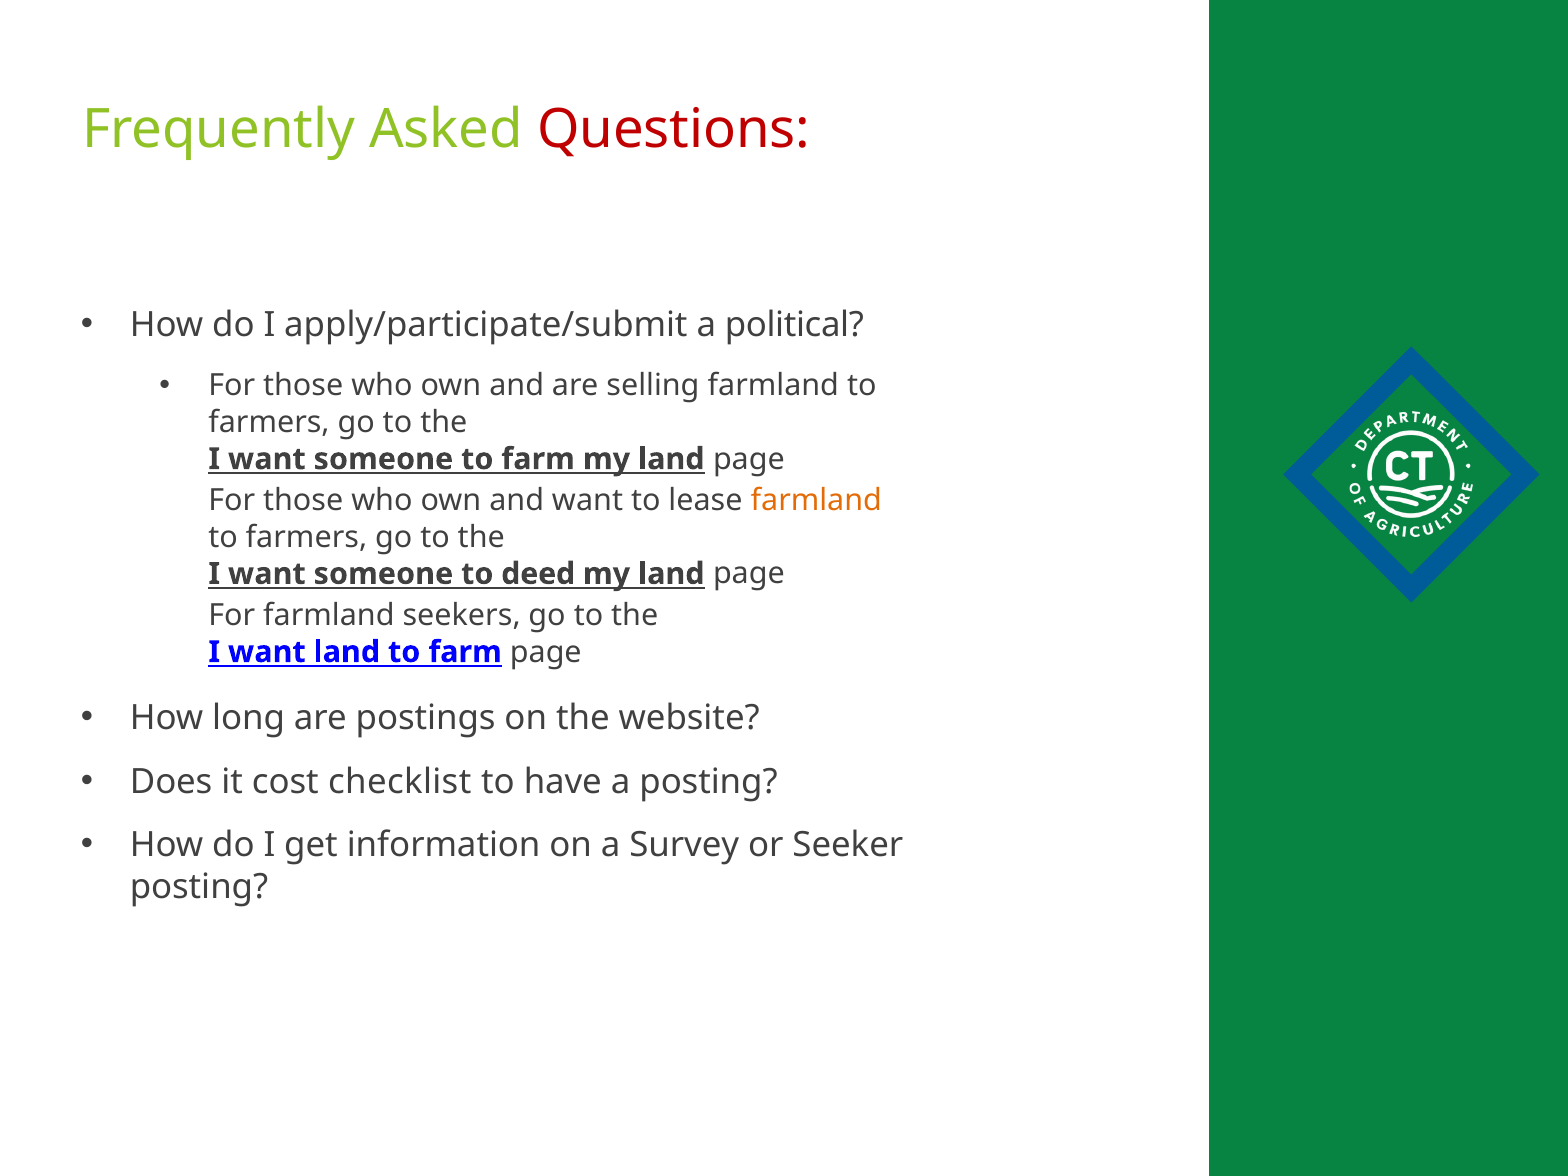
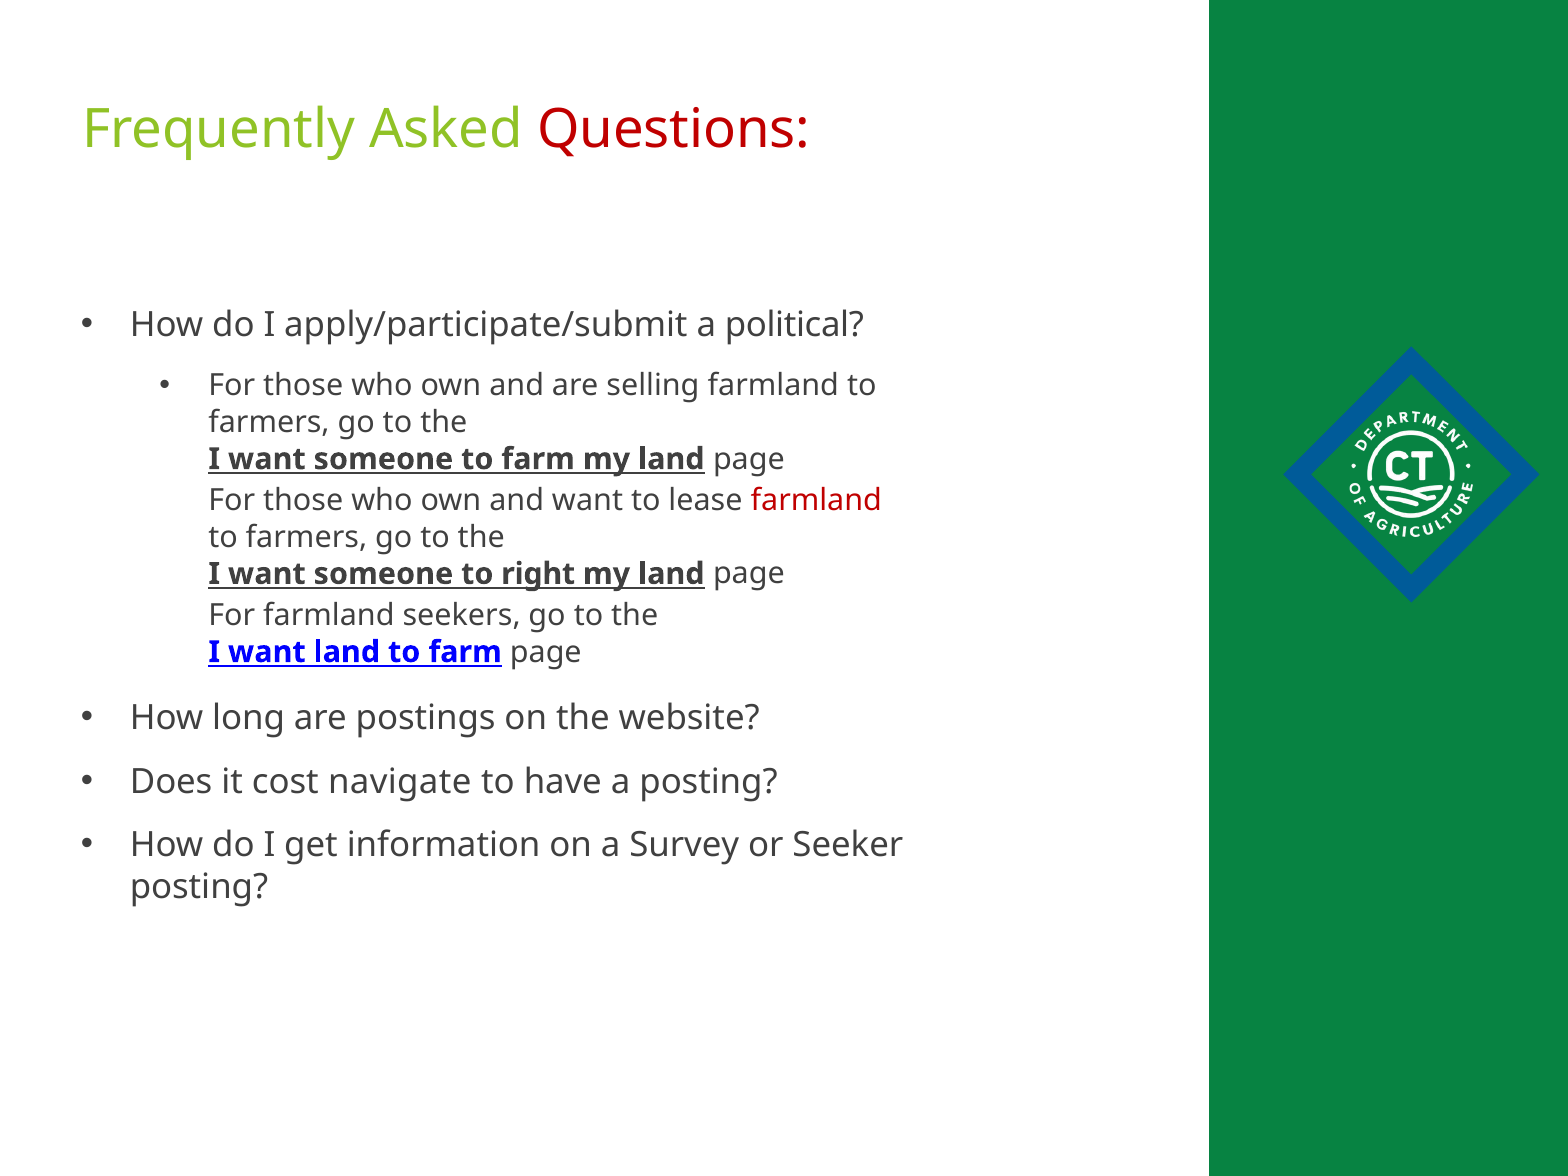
farmland at (816, 501) colour: orange -> red
deed: deed -> right
checklist: checklist -> navigate
